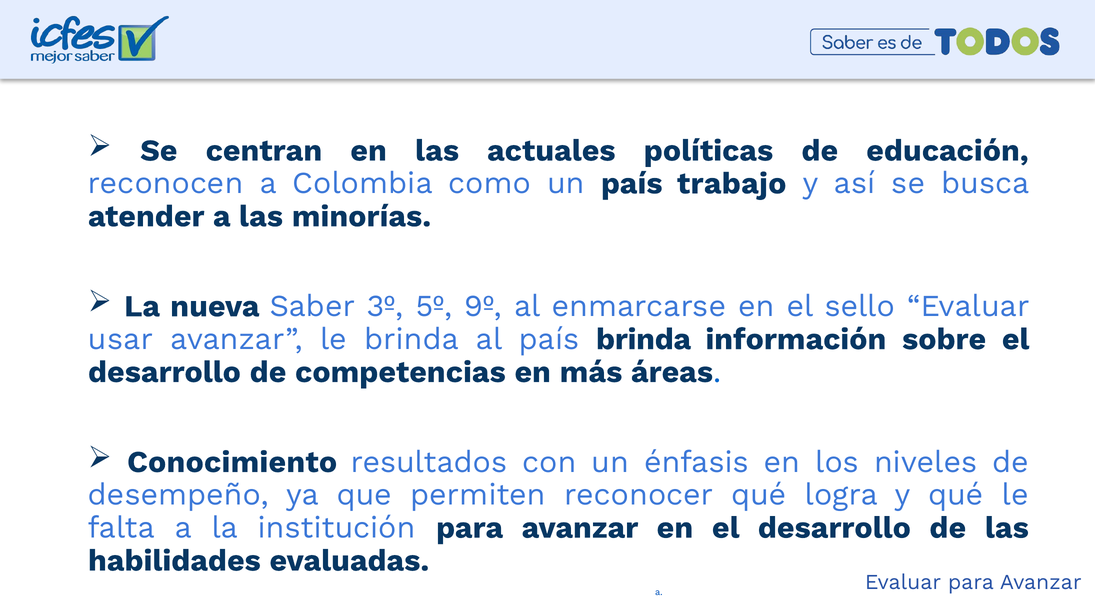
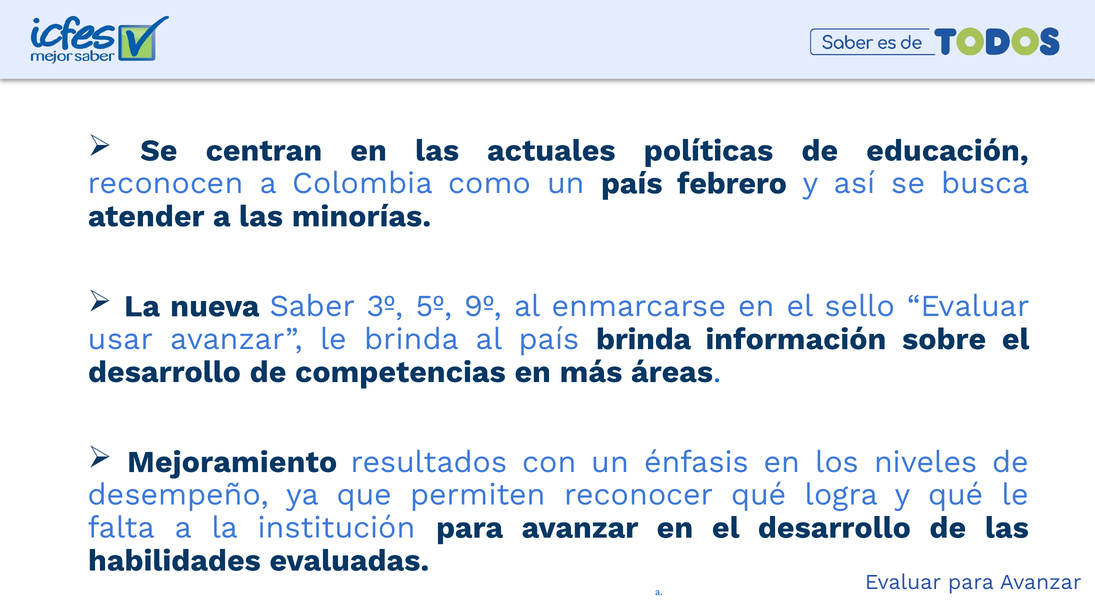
trabajo: trabajo -> febrero
Conocimiento: Conocimiento -> Mejoramiento
